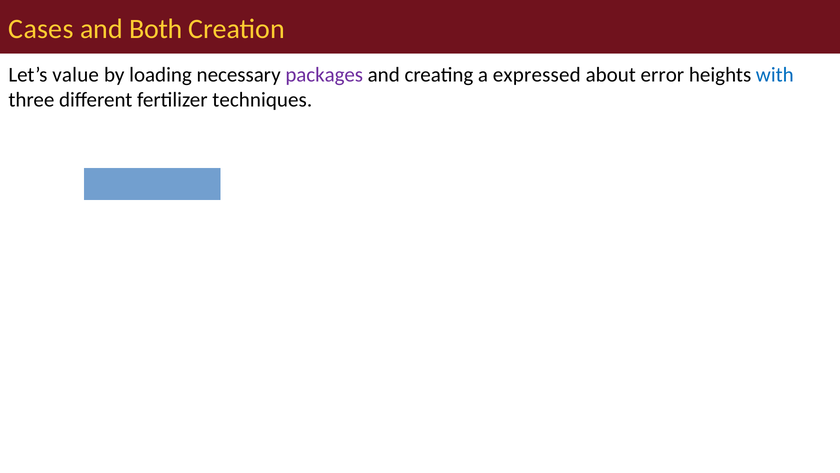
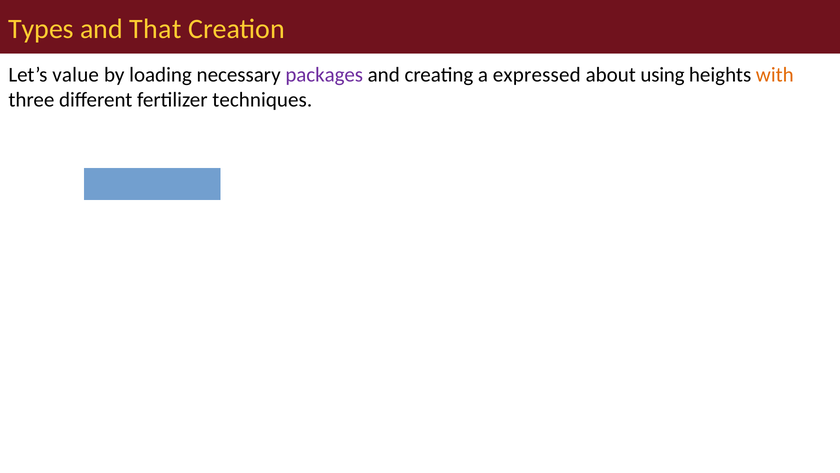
Cases: Cases -> Types
Both: Both -> That
error: error -> using
with colour: blue -> orange
